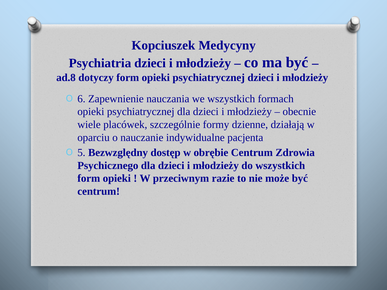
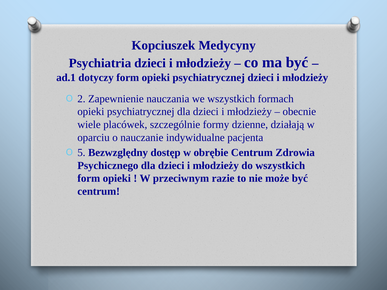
ad.8: ad.8 -> ad.1
6: 6 -> 2
